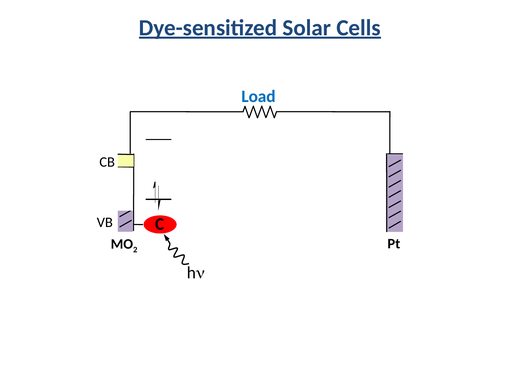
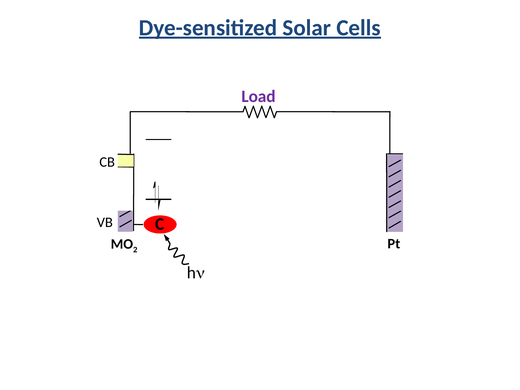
Load colour: blue -> purple
